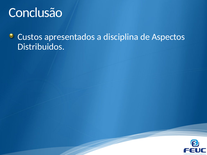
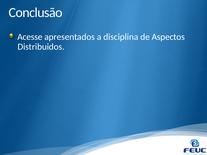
Custos: Custos -> Acesse
